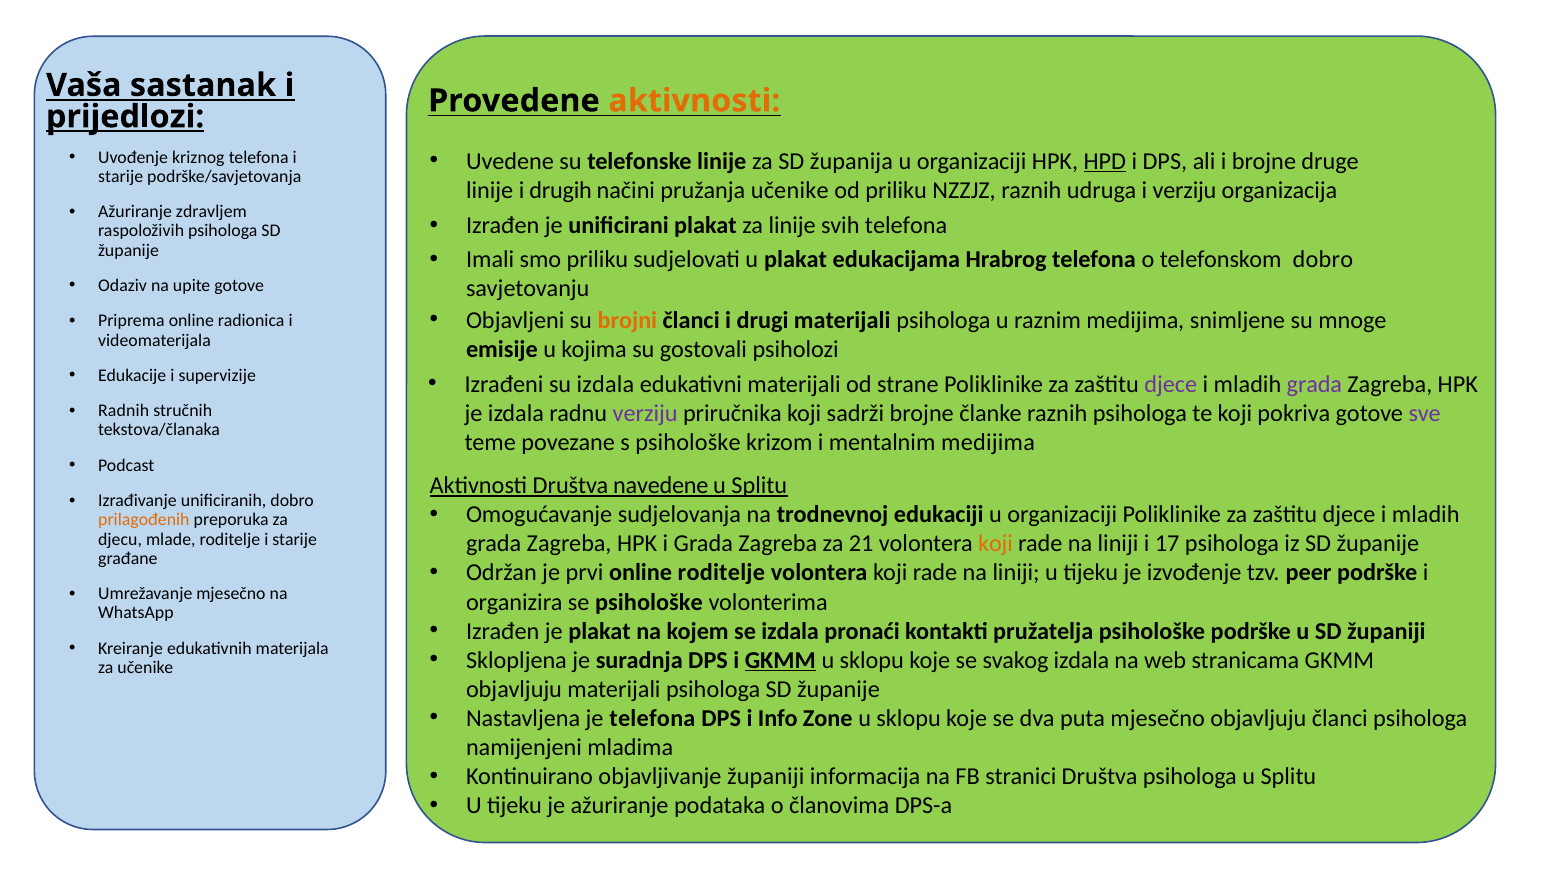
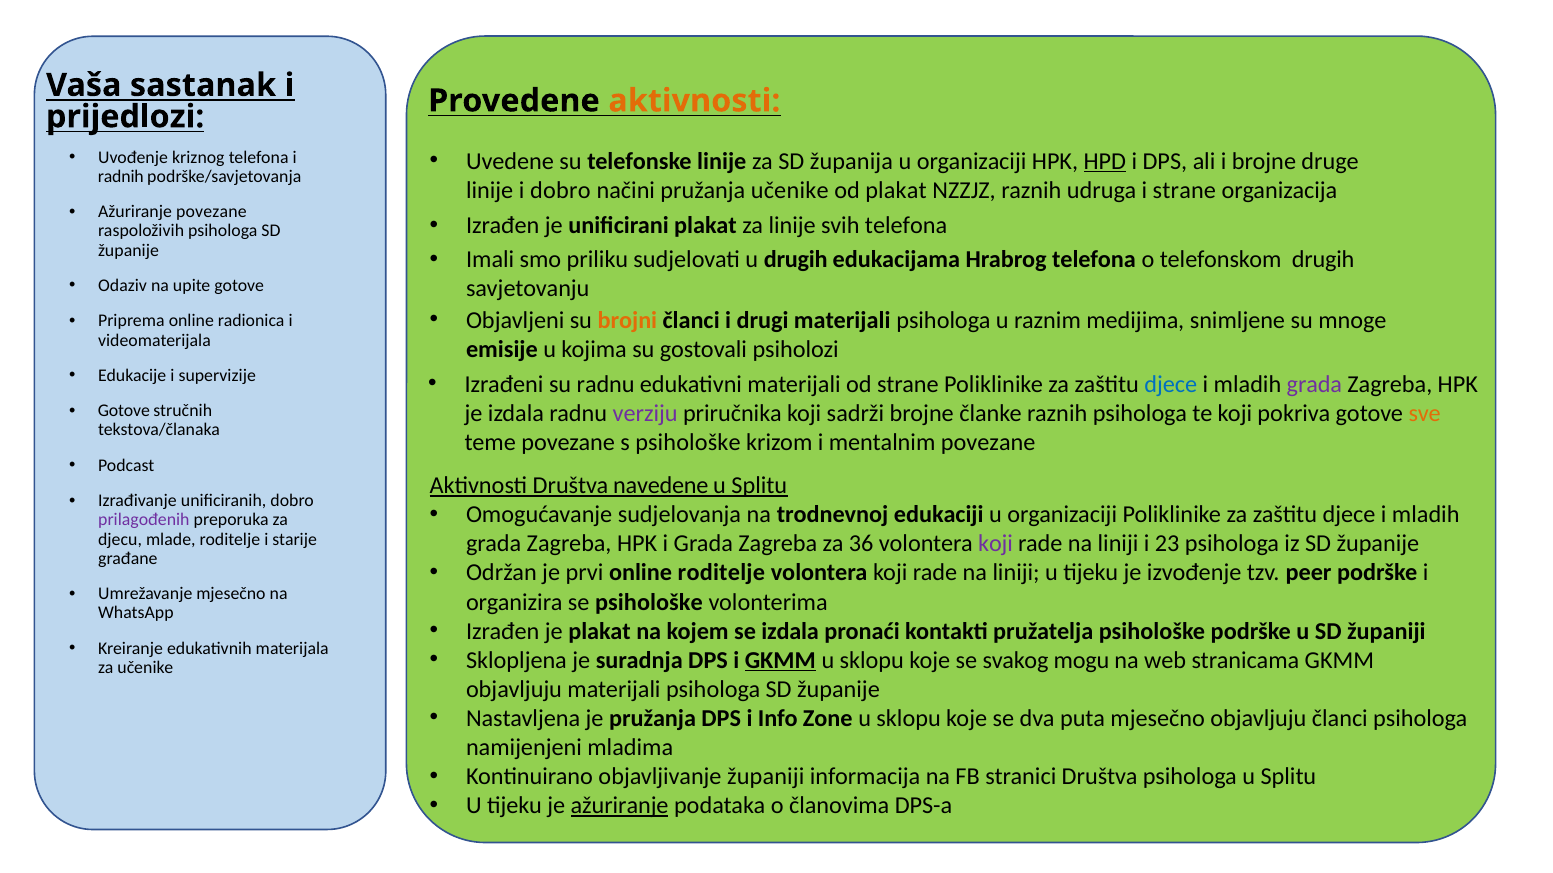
prijedlozi underline: present -> none
starije at (121, 177): starije -> radnih
i drugih: drugih -> dobro
od priliku: priliku -> plakat
i verziju: verziju -> strane
Ažuriranje zdravljem: zdravljem -> povezane
u plakat: plakat -> drugih
telefonskom dobro: dobro -> drugih
su izdala: izdala -> radnu
djece at (1171, 384) colour: purple -> blue
Radnih at (124, 411): Radnih -> Gotove
sve colour: purple -> orange
mentalnim medijima: medijima -> povezane
prilagođenih colour: orange -> purple
21: 21 -> 36
koji at (996, 544) colour: orange -> purple
17: 17 -> 23
svakog izdala: izdala -> mogu
je telefona: telefona -> pružanja
ažuriranje at (620, 806) underline: none -> present
